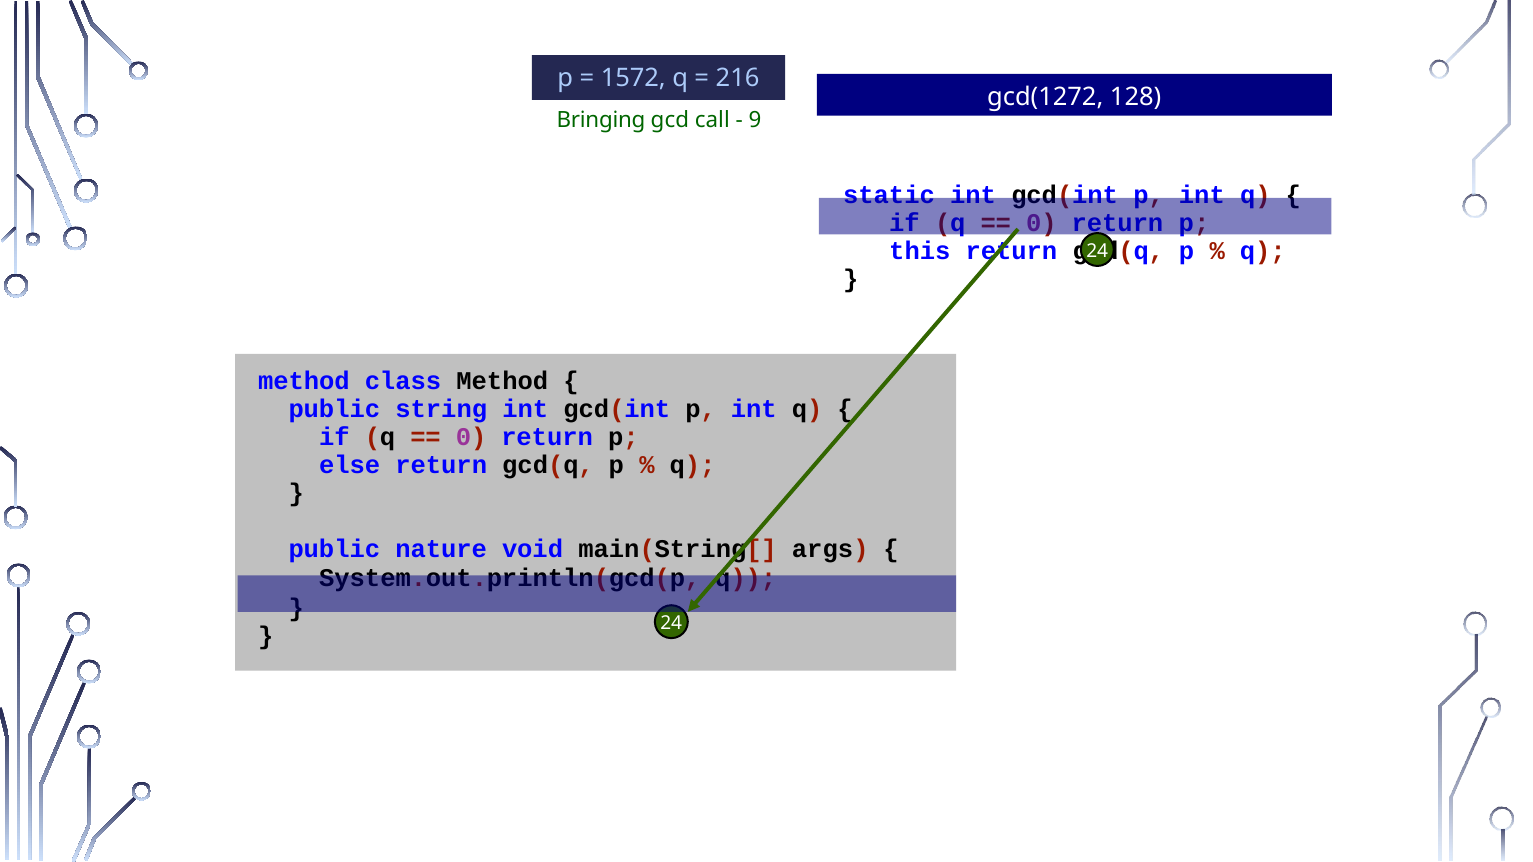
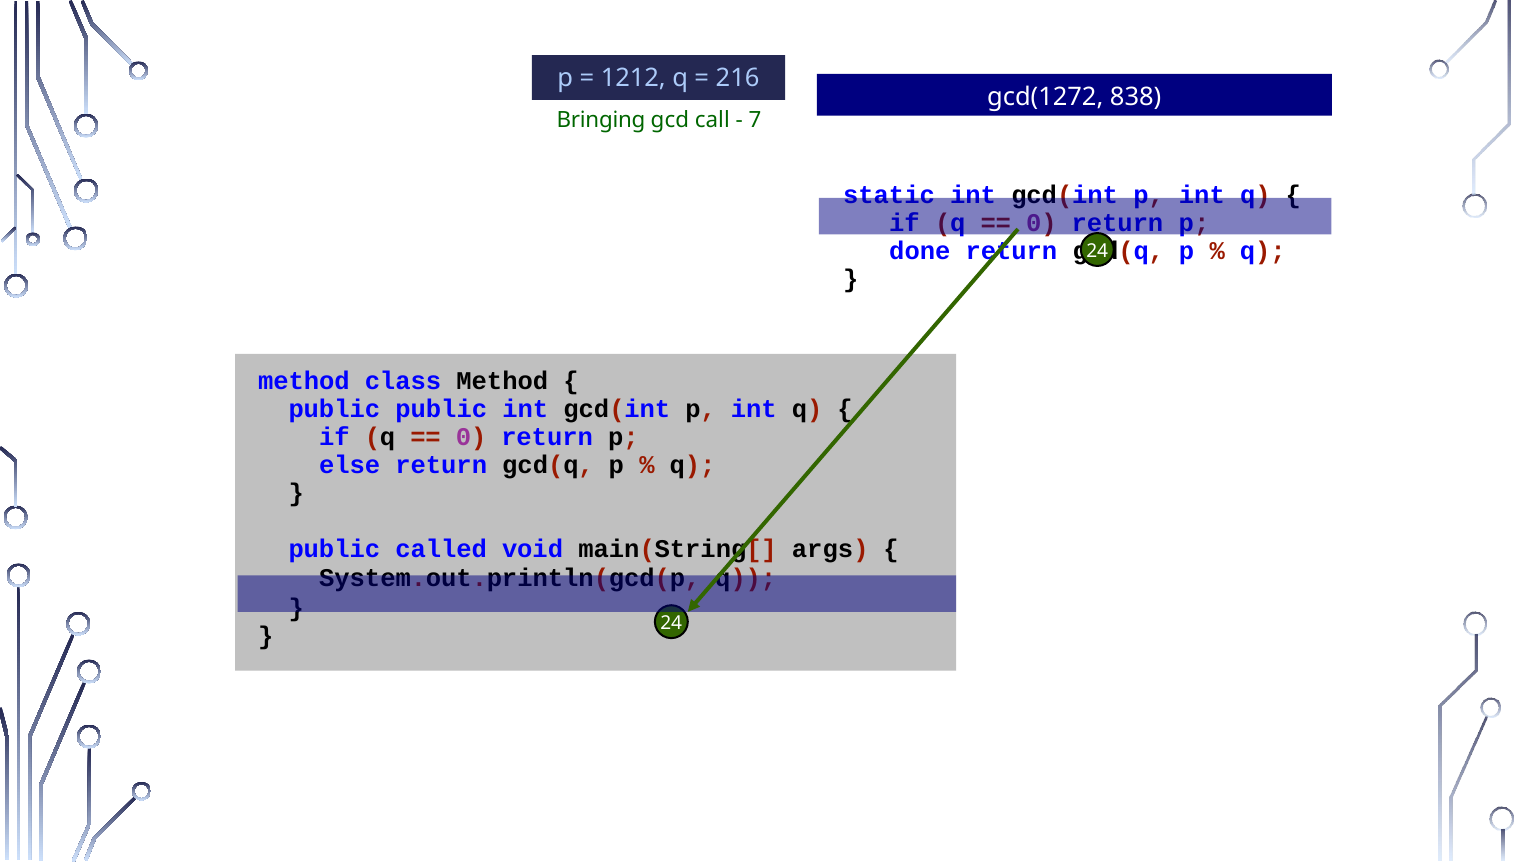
1572: 1572 -> 1212
128: 128 -> 838
9: 9 -> 7
this: this -> done
public string: string -> public
nature: nature -> called
